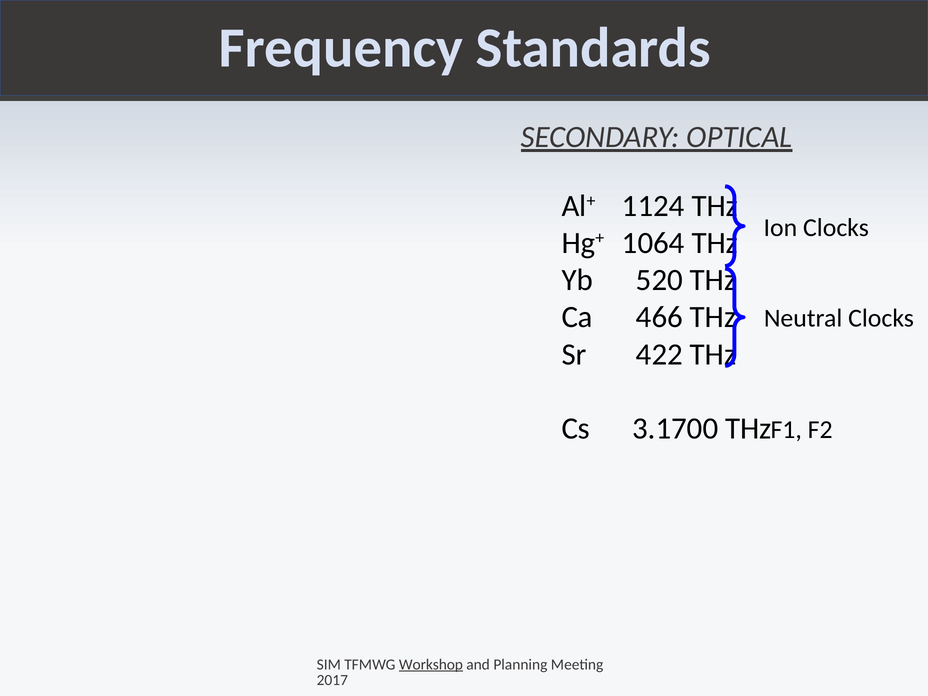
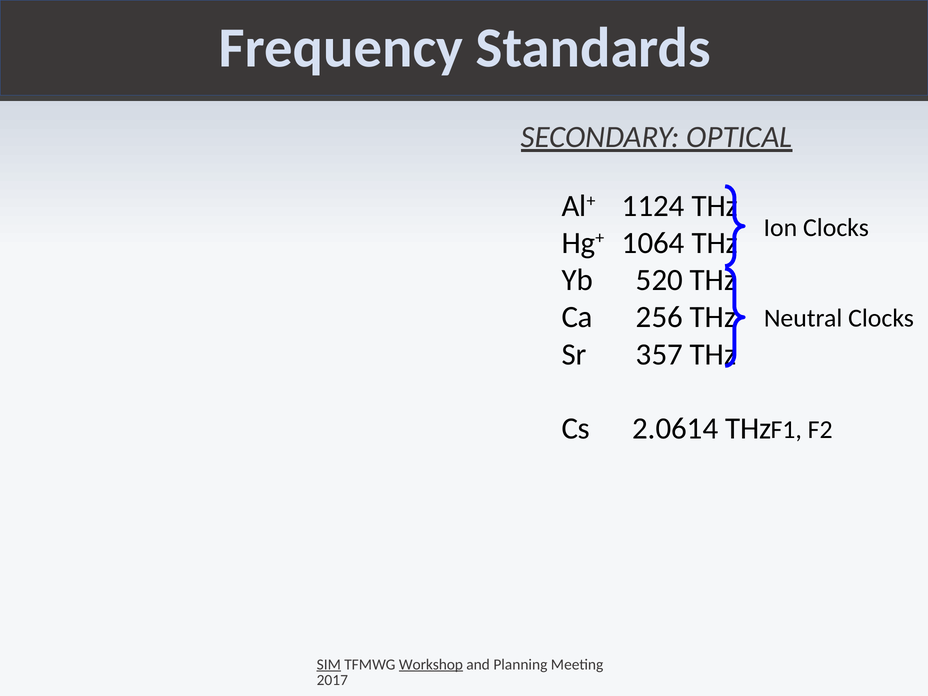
466: 466 -> 256
422: 422 -> 357
3.1700: 3.1700 -> 2.0614
SIM underline: none -> present
